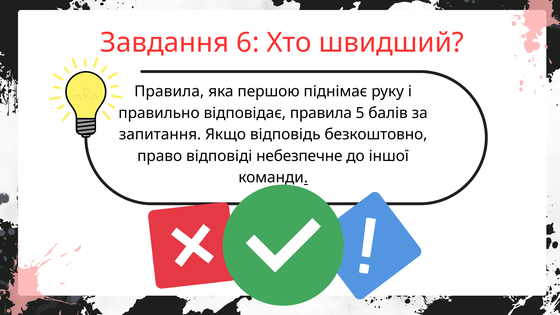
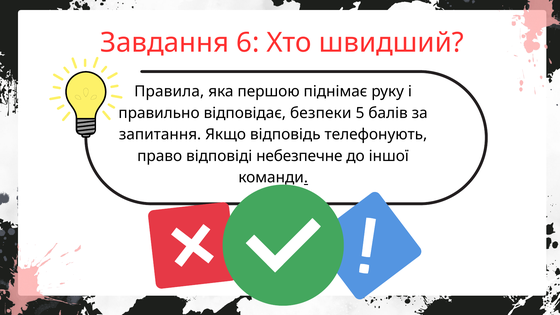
відповідає правила: правила -> безпеки
безкоштовно: безкоштовно -> телефонують
